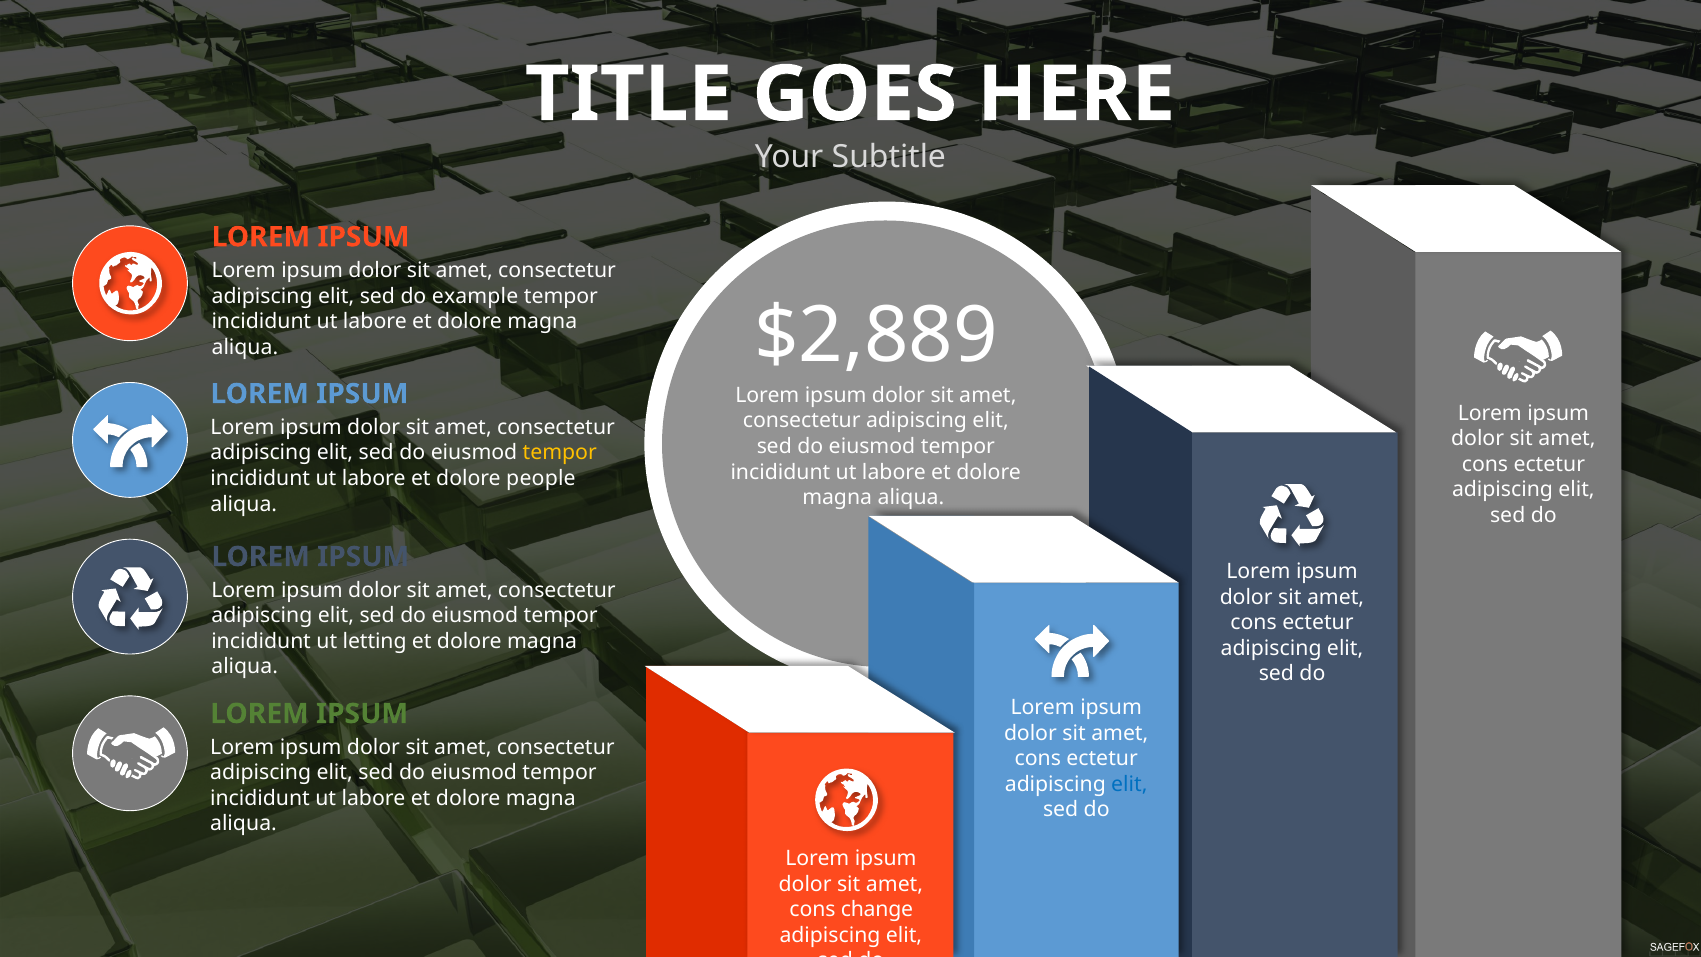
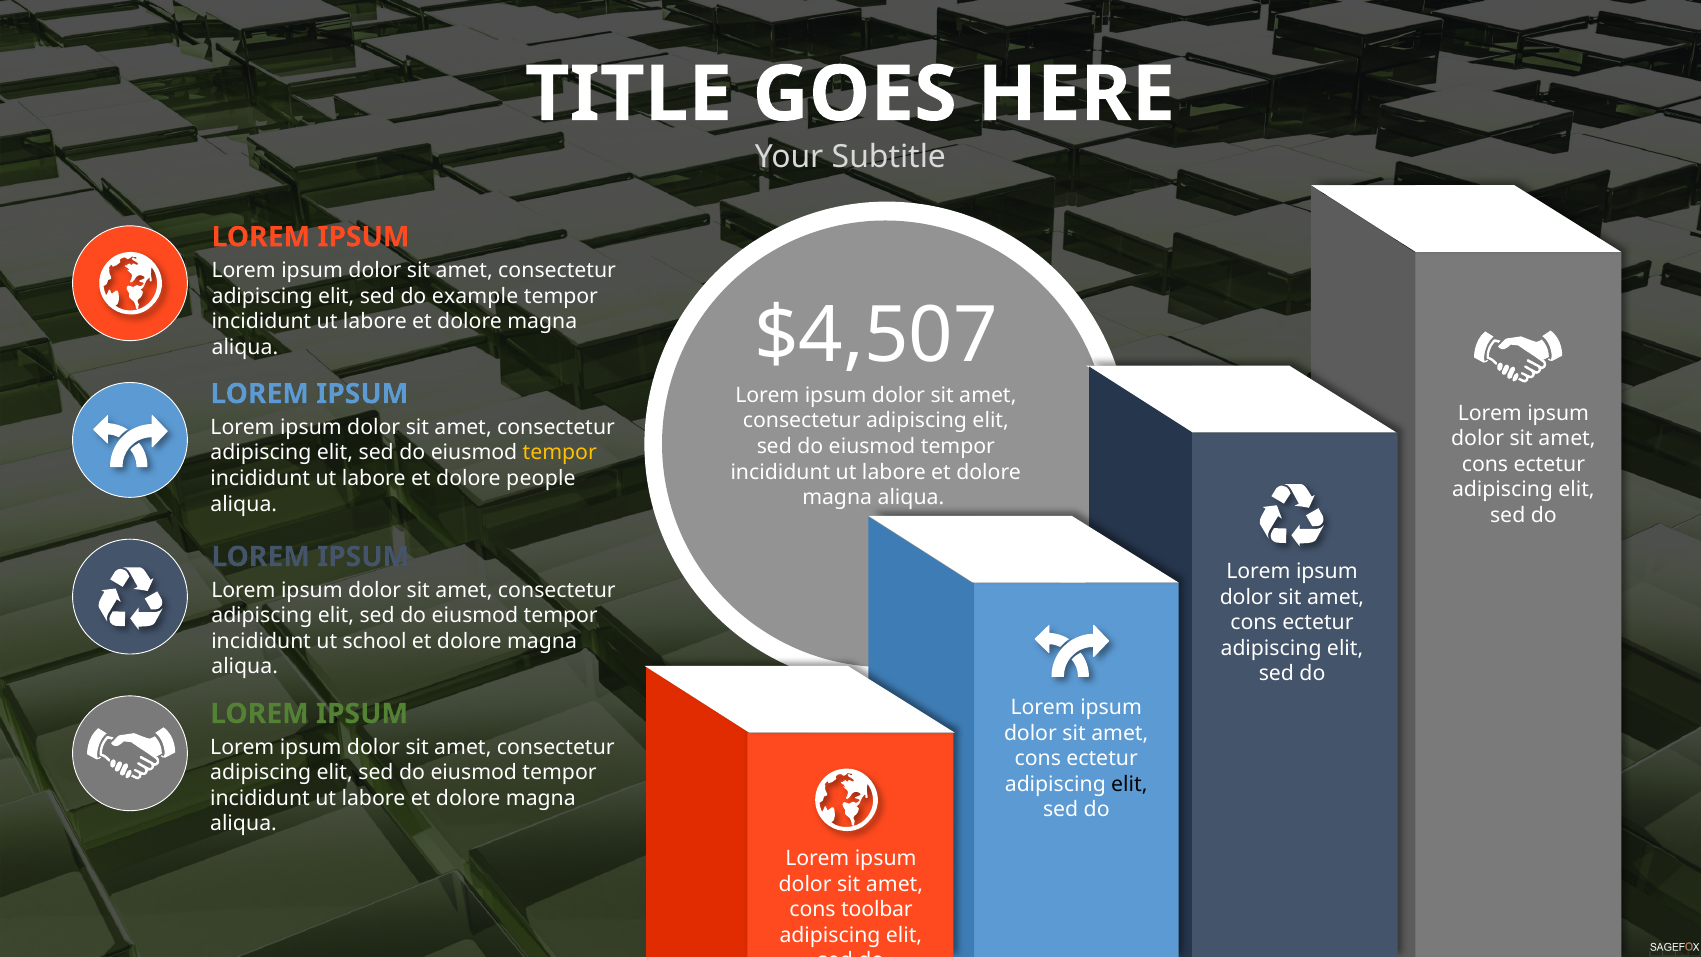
$2,889: $2,889 -> $4,507
letting: letting -> school
elit at (1129, 784) colour: blue -> black
change: change -> toolbar
